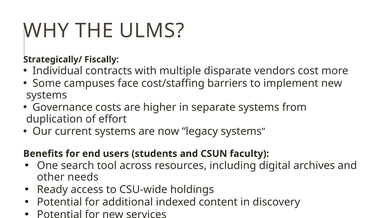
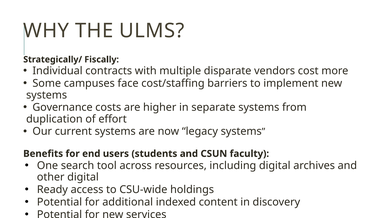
other needs: needs -> digital
